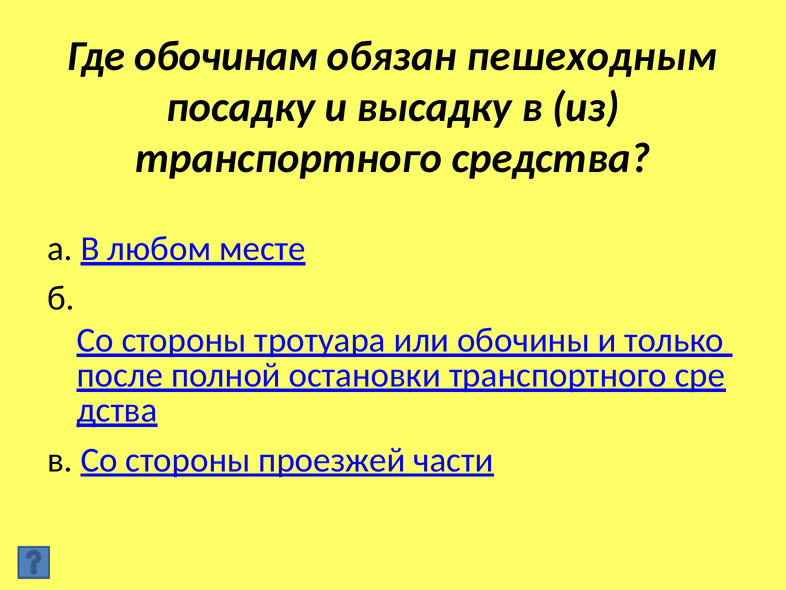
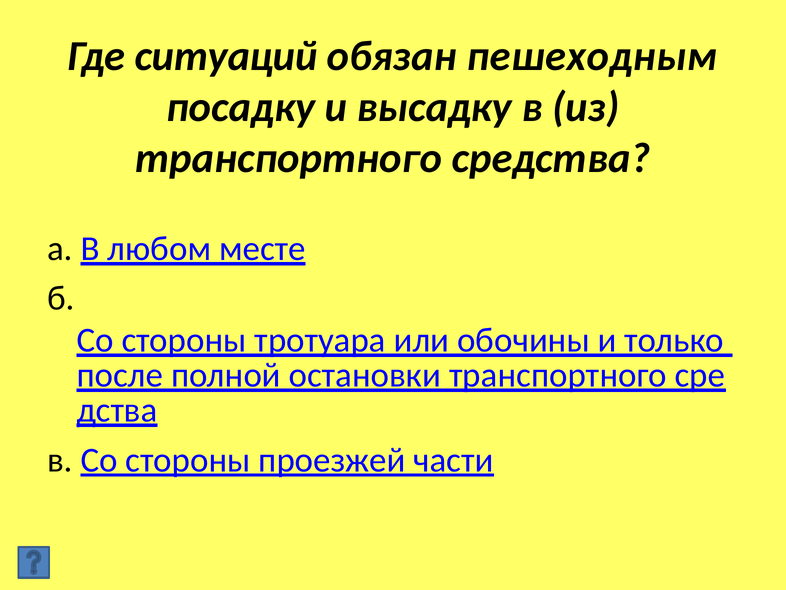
обочинам: обочинам -> ситуаций
